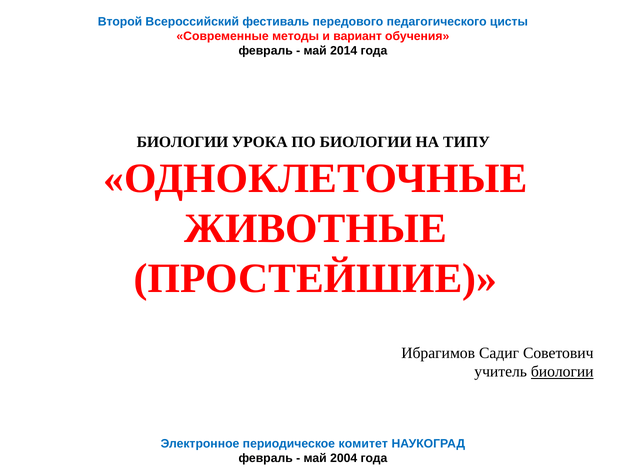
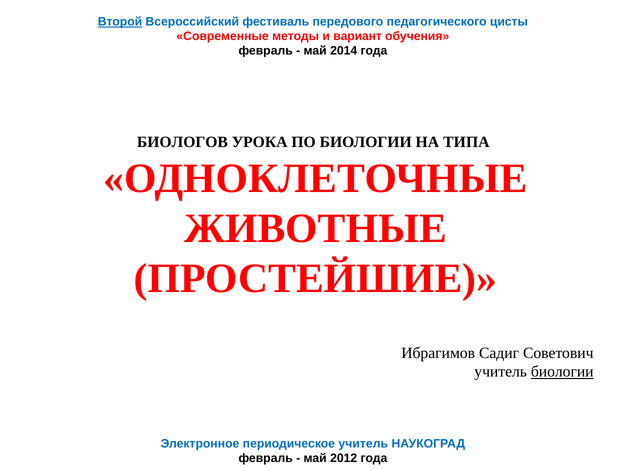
Второй underline: none -> present
БИОЛОГИИ at (183, 142): БИОЛОГИИ -> БИОЛОГОВ
ТИПУ: ТИПУ -> ТИПА
периодическое комитет: комитет -> учитель
2004: 2004 -> 2012
